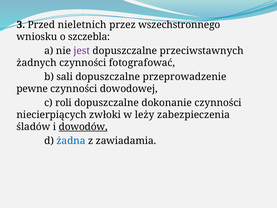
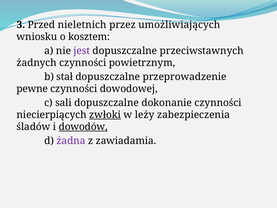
wszechstronnego: wszechstronnego -> umożliwiających
szczebla: szczebla -> kosztem
fotografować: fotografować -> powietrznym
sali: sali -> stał
roli: roli -> sali
zwłoki underline: none -> present
żadna colour: blue -> purple
